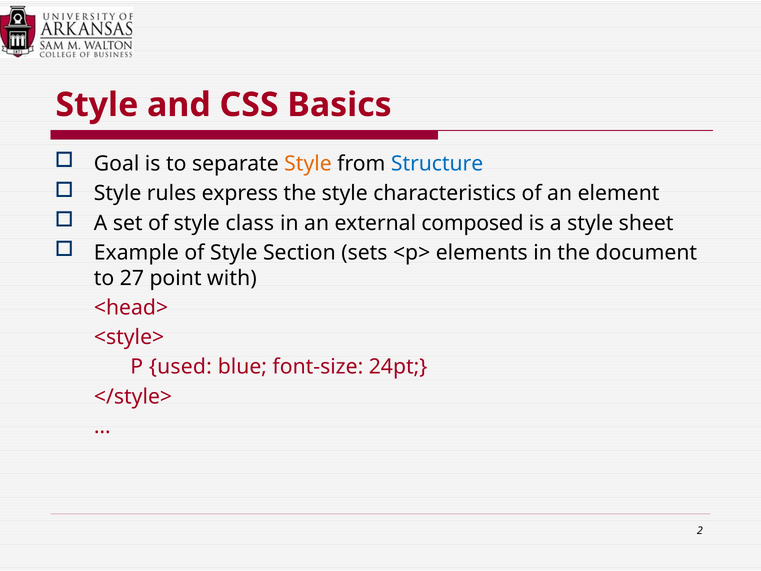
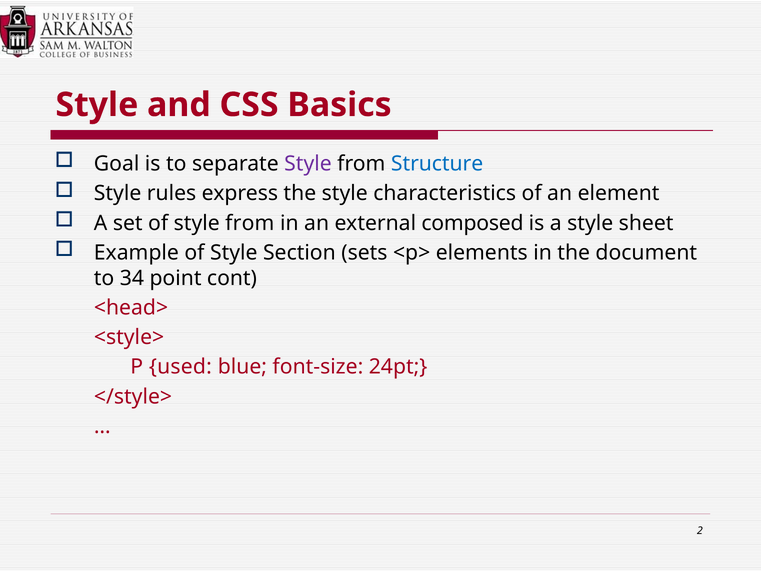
Style at (308, 164) colour: orange -> purple
of style class: class -> from
27: 27 -> 34
with: with -> cont
